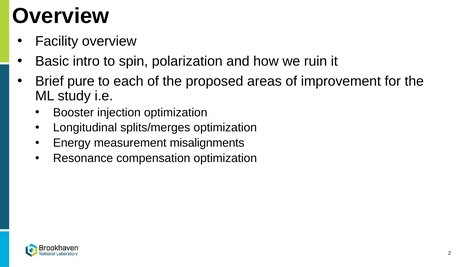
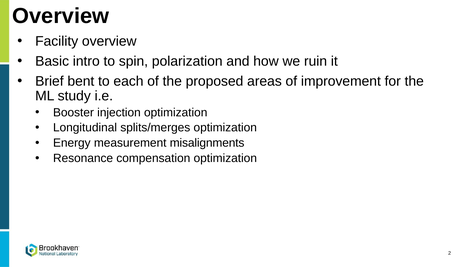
pure: pure -> bent
